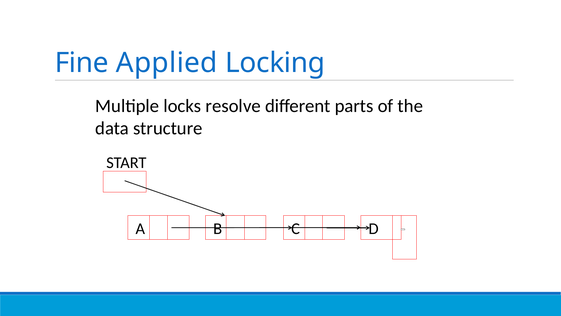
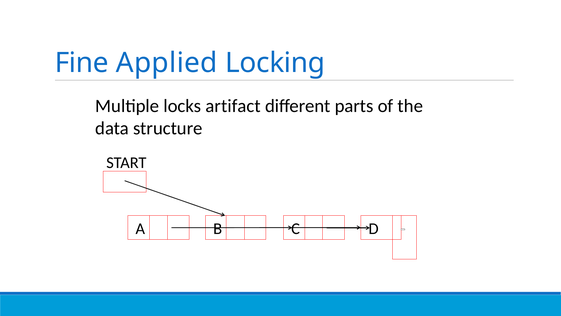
resolve: resolve -> artifact
